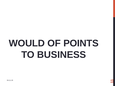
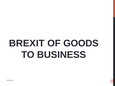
WOULD: WOULD -> BREXIT
POINTS: POINTS -> GOODS
